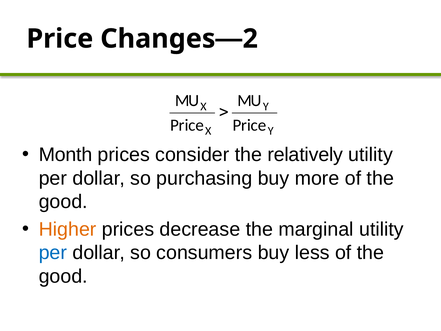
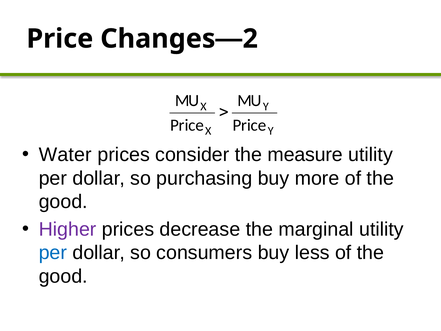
Month: Month -> Water
relatively: relatively -> measure
Higher colour: orange -> purple
